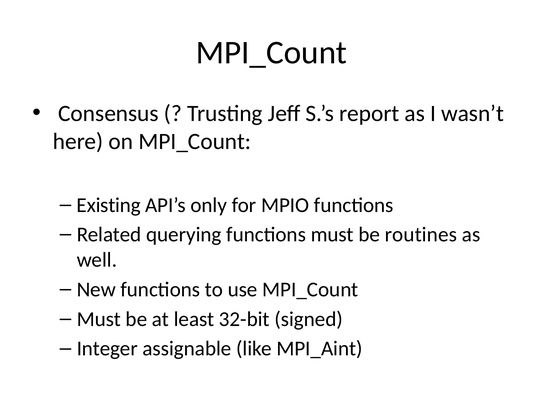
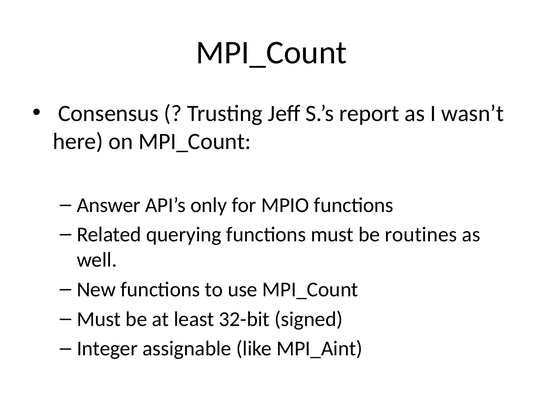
Existing: Existing -> Answer
